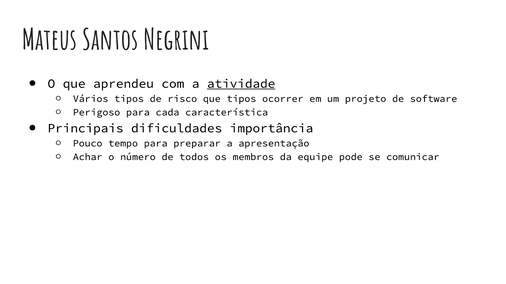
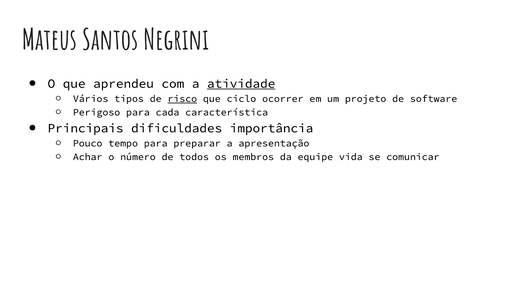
risco underline: none -> present
que tipos: tipos -> ciclo
pode: pode -> vida
